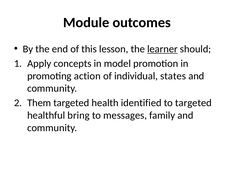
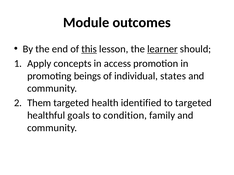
this underline: none -> present
model: model -> access
action: action -> beings
bring: bring -> goals
messages: messages -> condition
